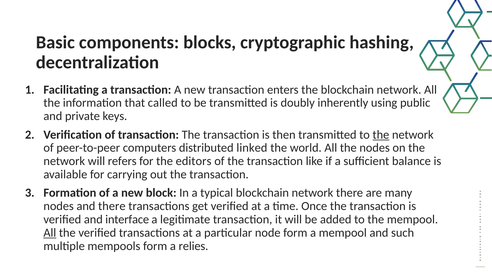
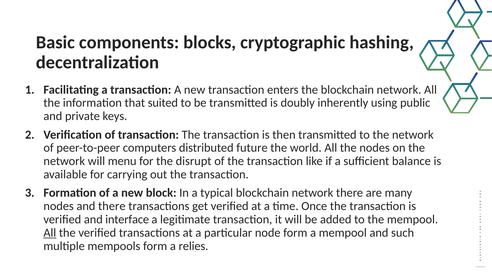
called: called -> suited
the at (381, 135) underline: present -> none
linked: linked -> future
refers: refers -> menu
editors: editors -> disrupt
